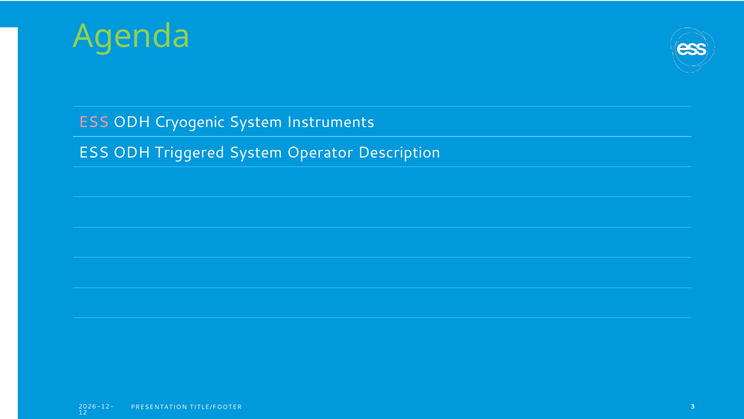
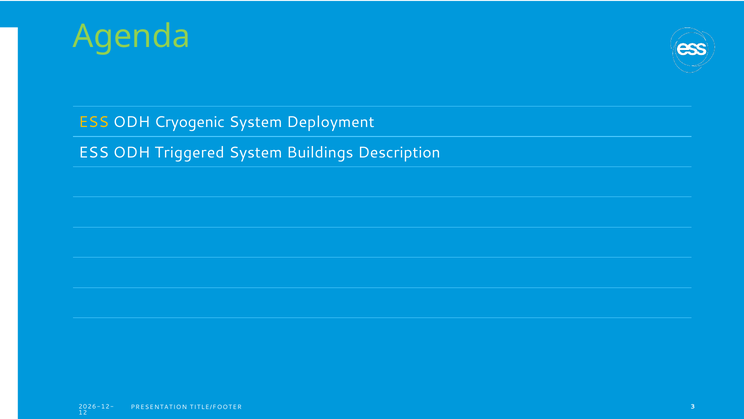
ESS at (94, 122) colour: pink -> yellow
Instruments: Instruments -> Deployment
Operator: Operator -> Buildings
